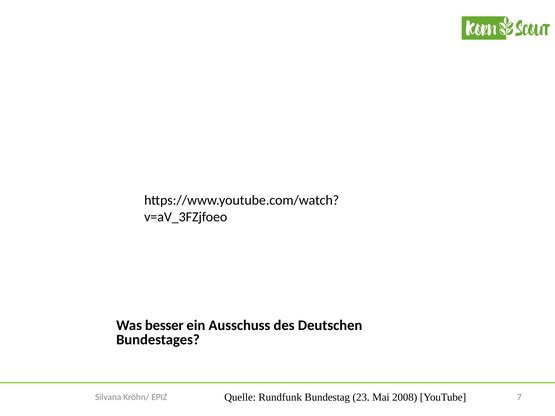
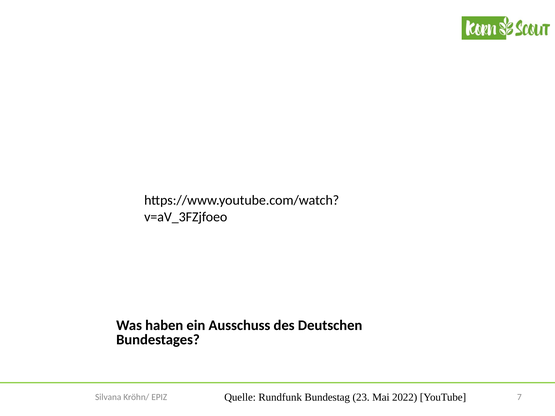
besser: besser -> haben
2008: 2008 -> 2022
